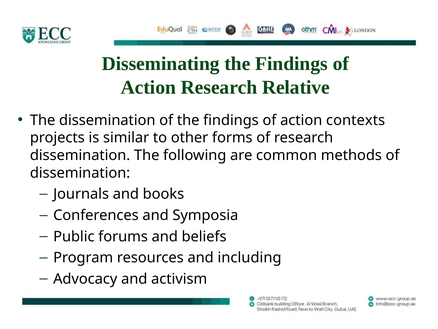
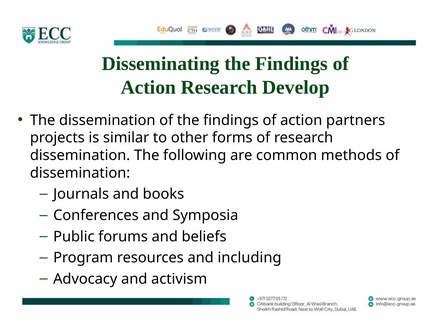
Relative: Relative -> Develop
contexts: contexts -> partners
